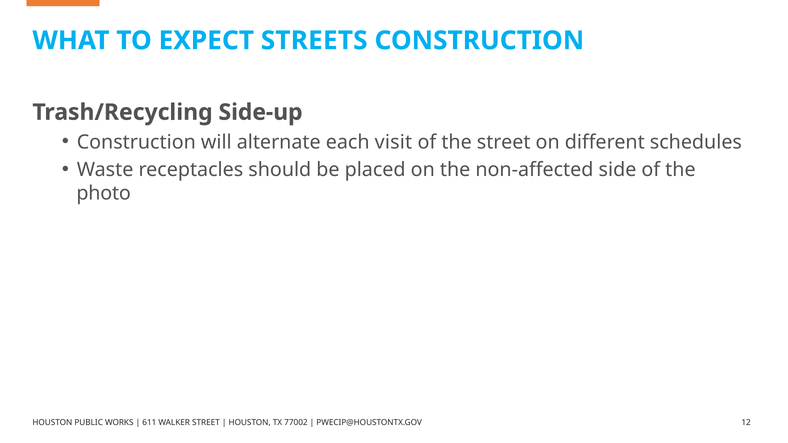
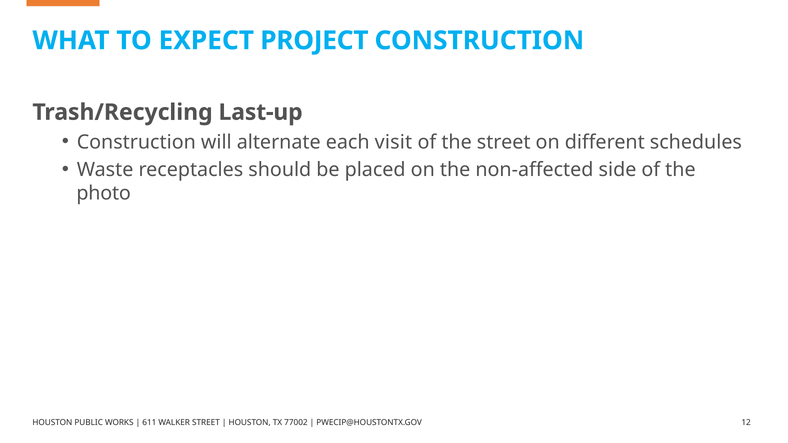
STREETS: STREETS -> PROJECT
Side-up: Side-up -> Last-up
